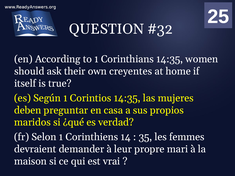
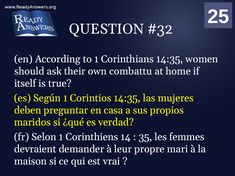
creyentes: creyentes -> combattu
